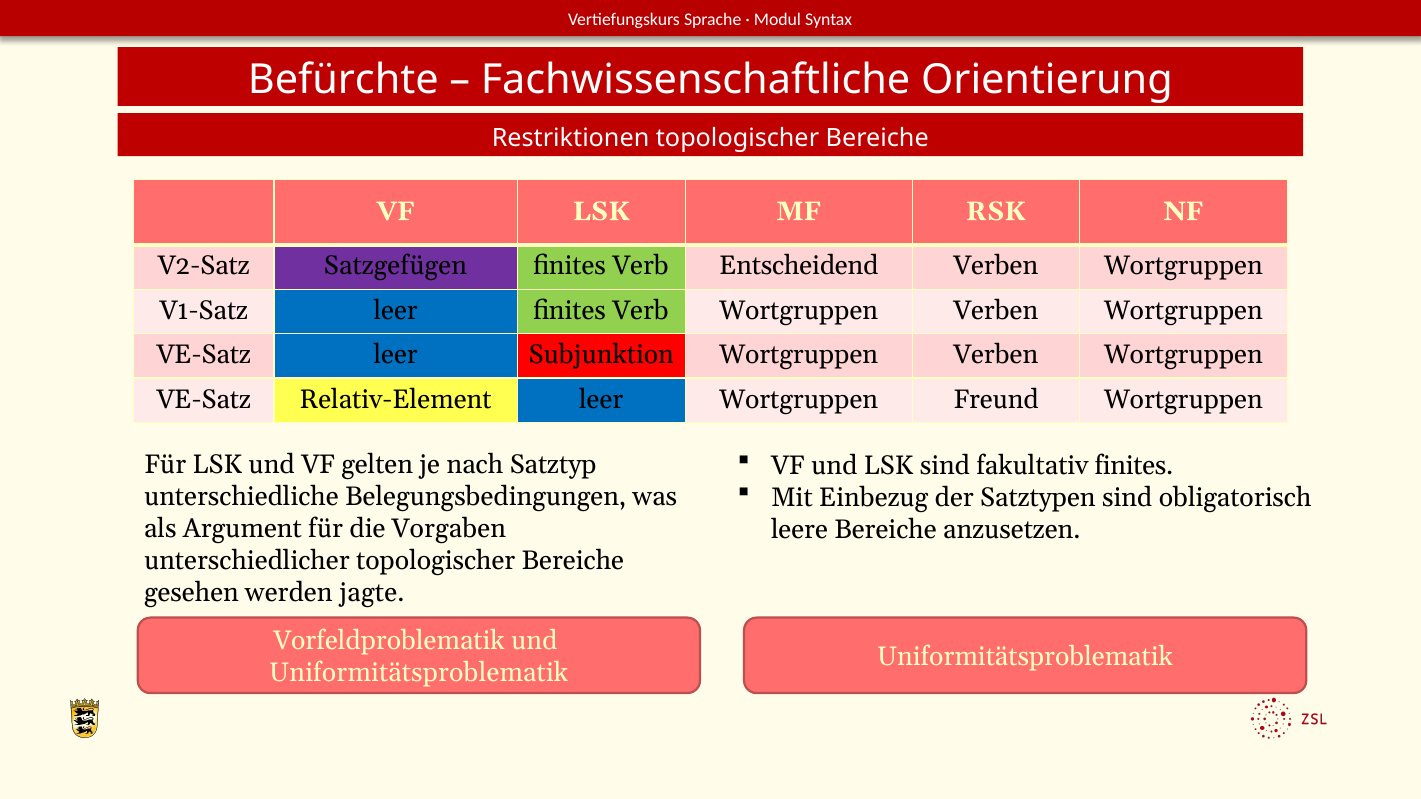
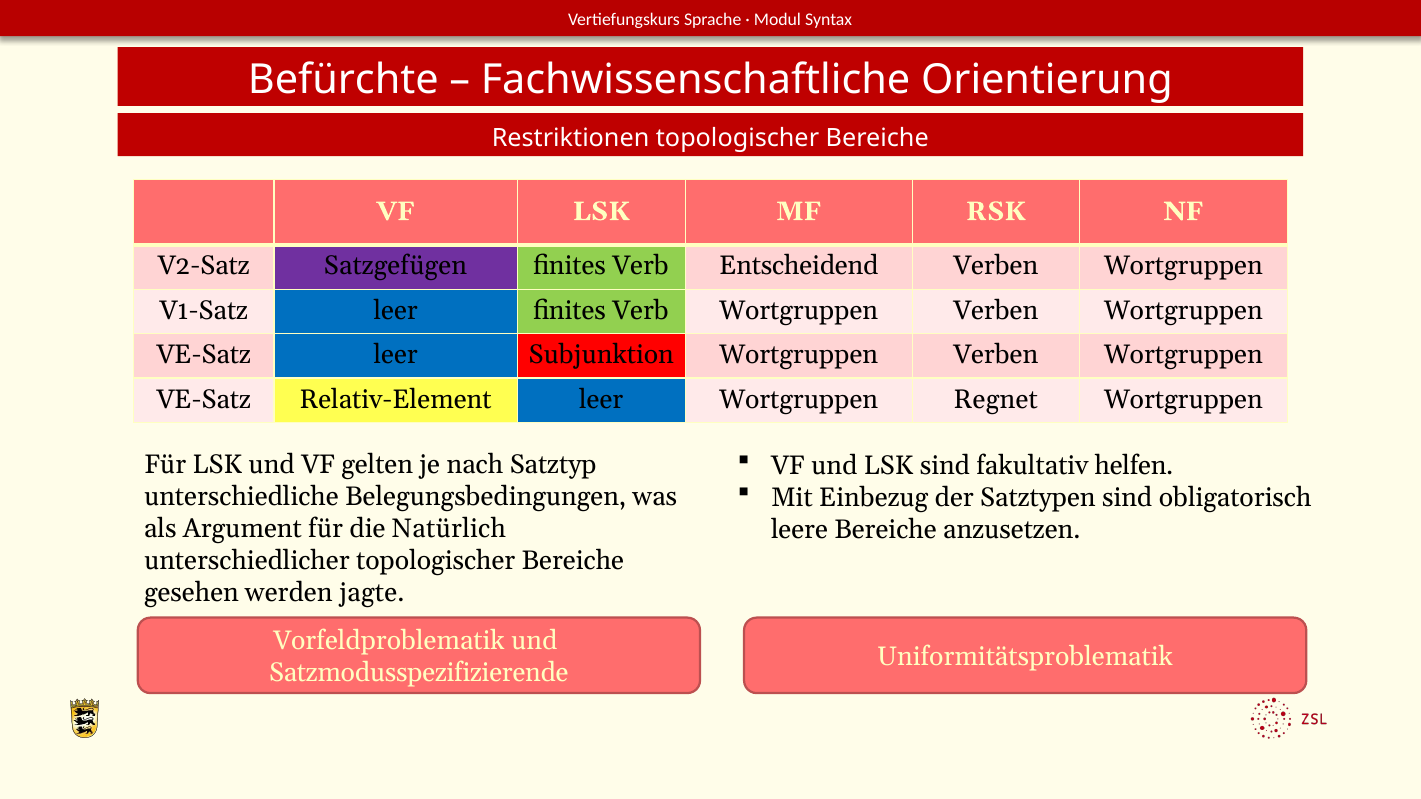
Freund: Freund -> Regnet
fakultativ finites: finites -> helfen
Vorgaben: Vorgaben -> Natürlich
Uniformitätsproblematik at (419, 673): Uniformitätsproblematik -> Satzmodusspezifizierende
